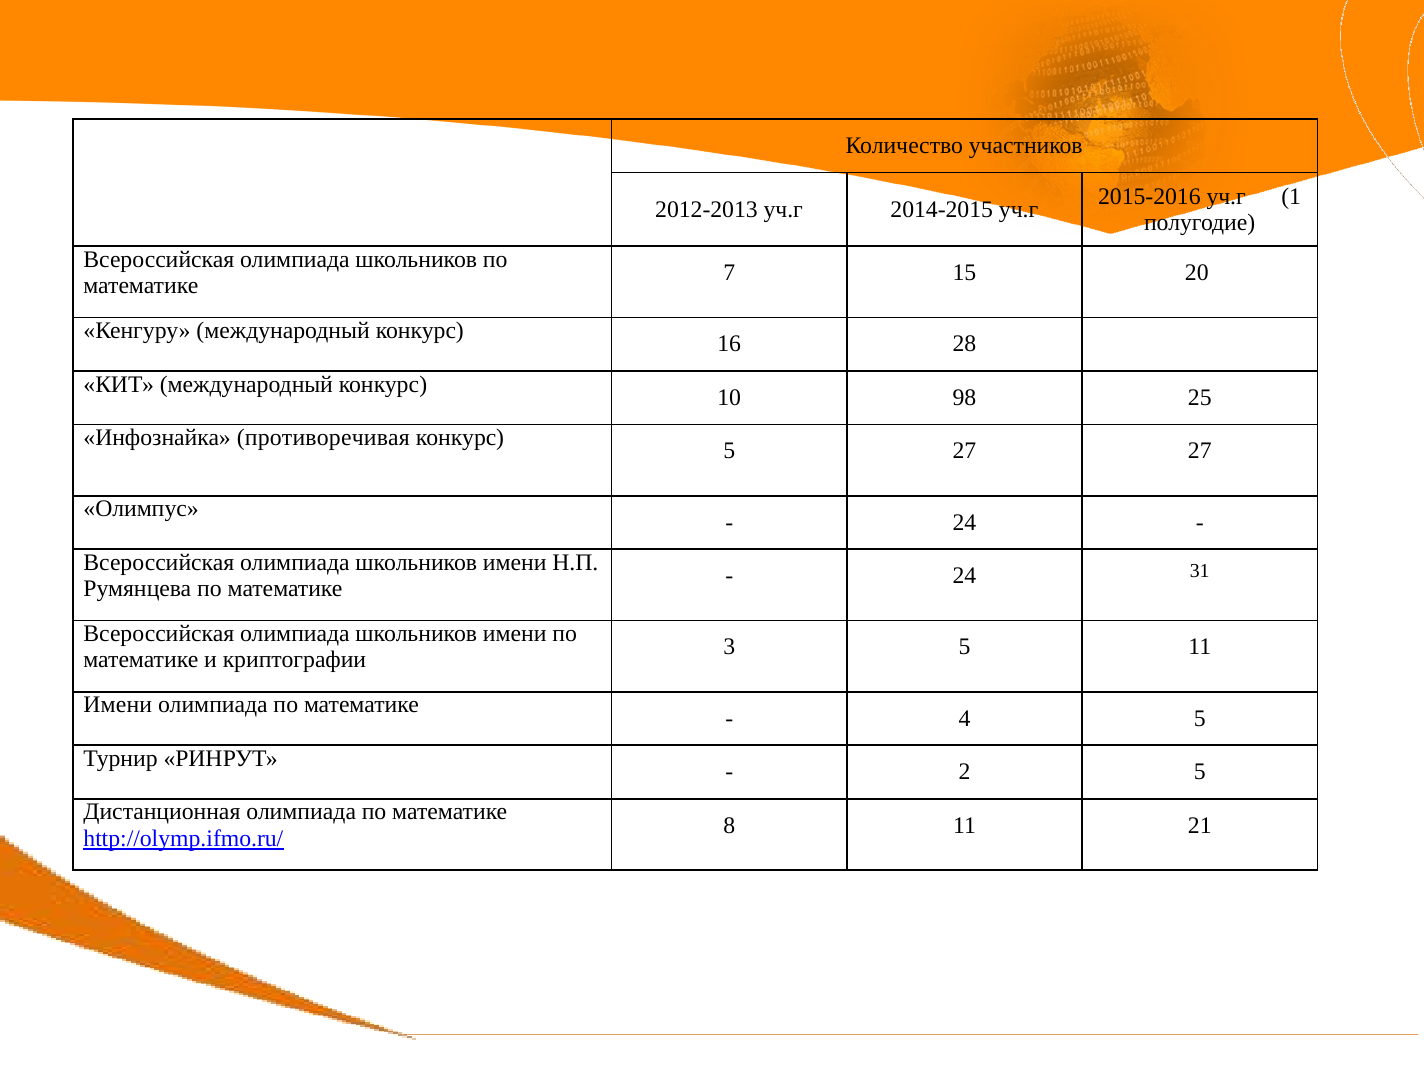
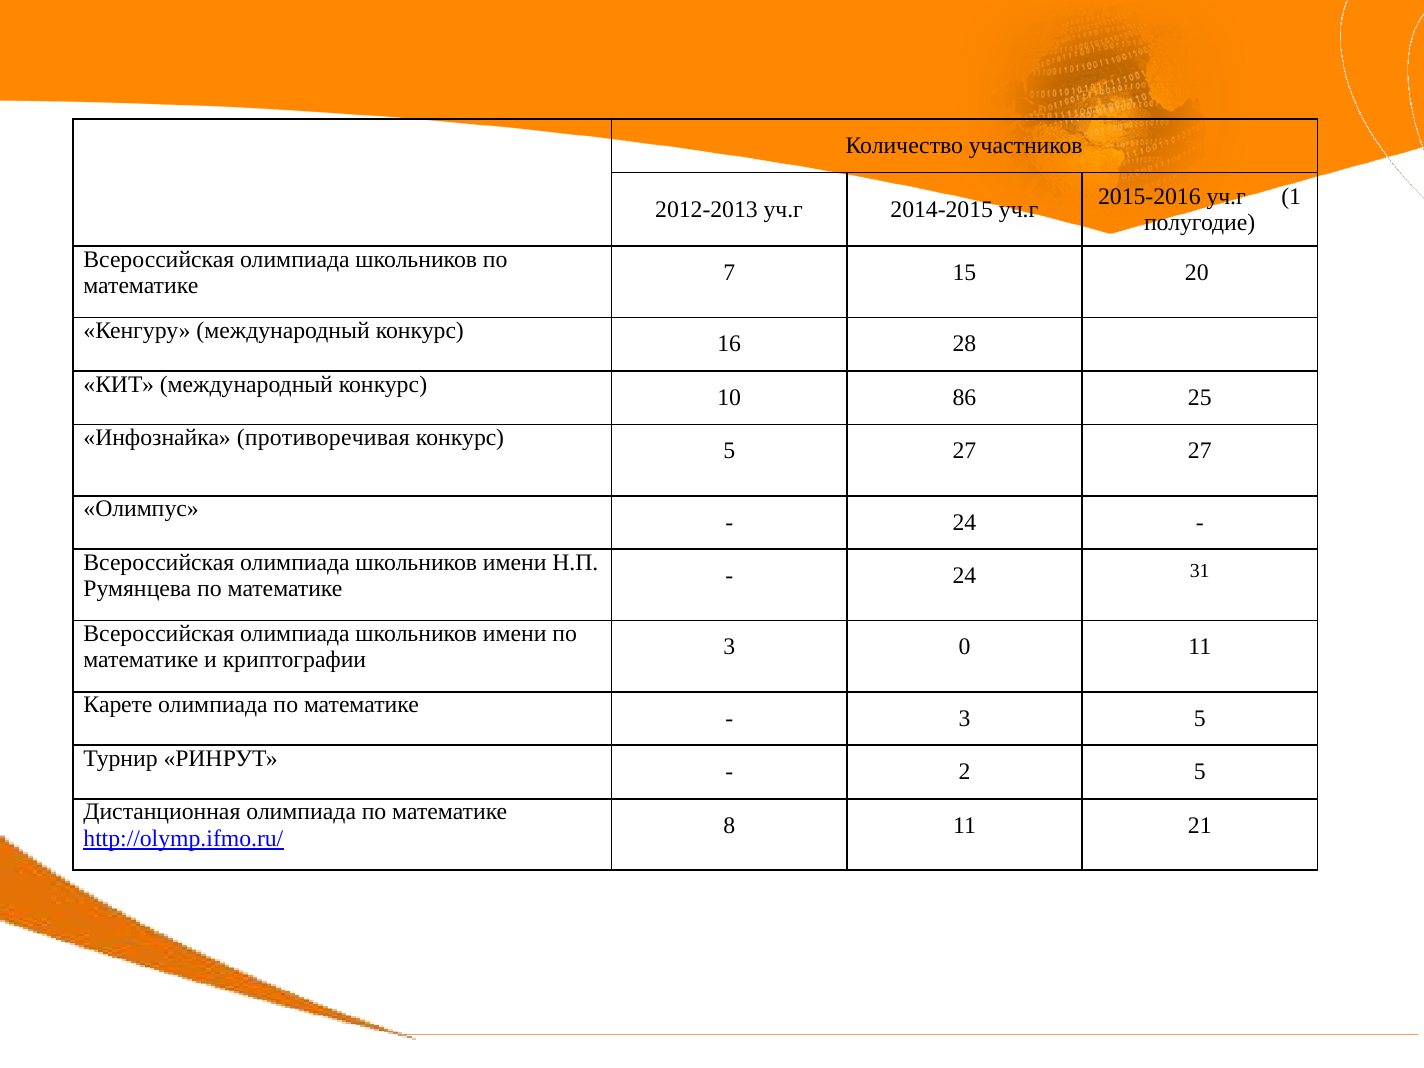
98: 98 -> 86
3 5: 5 -> 0
Имени at (118, 705): Имени -> Карете
4 at (964, 718): 4 -> 3
